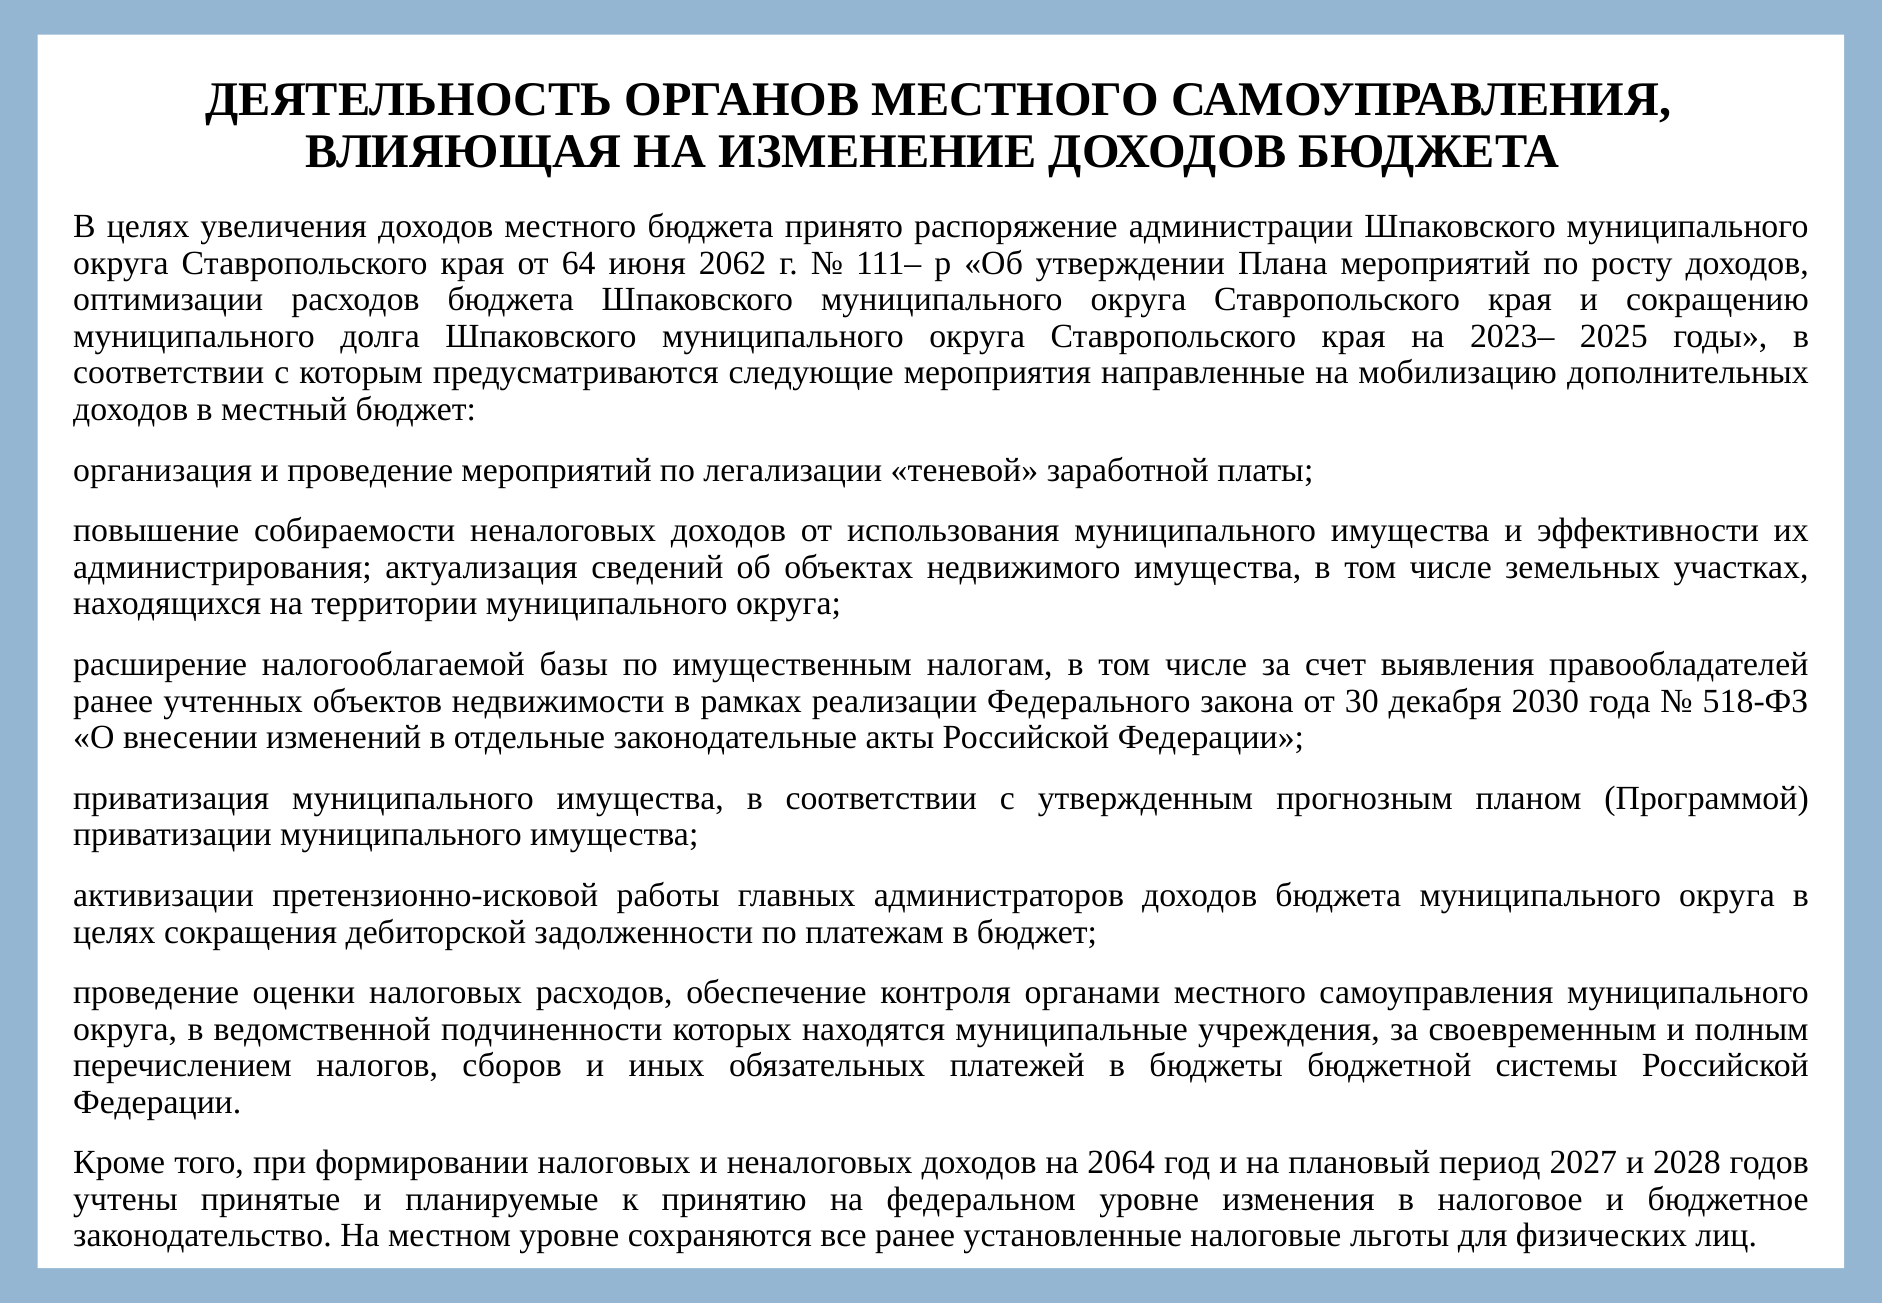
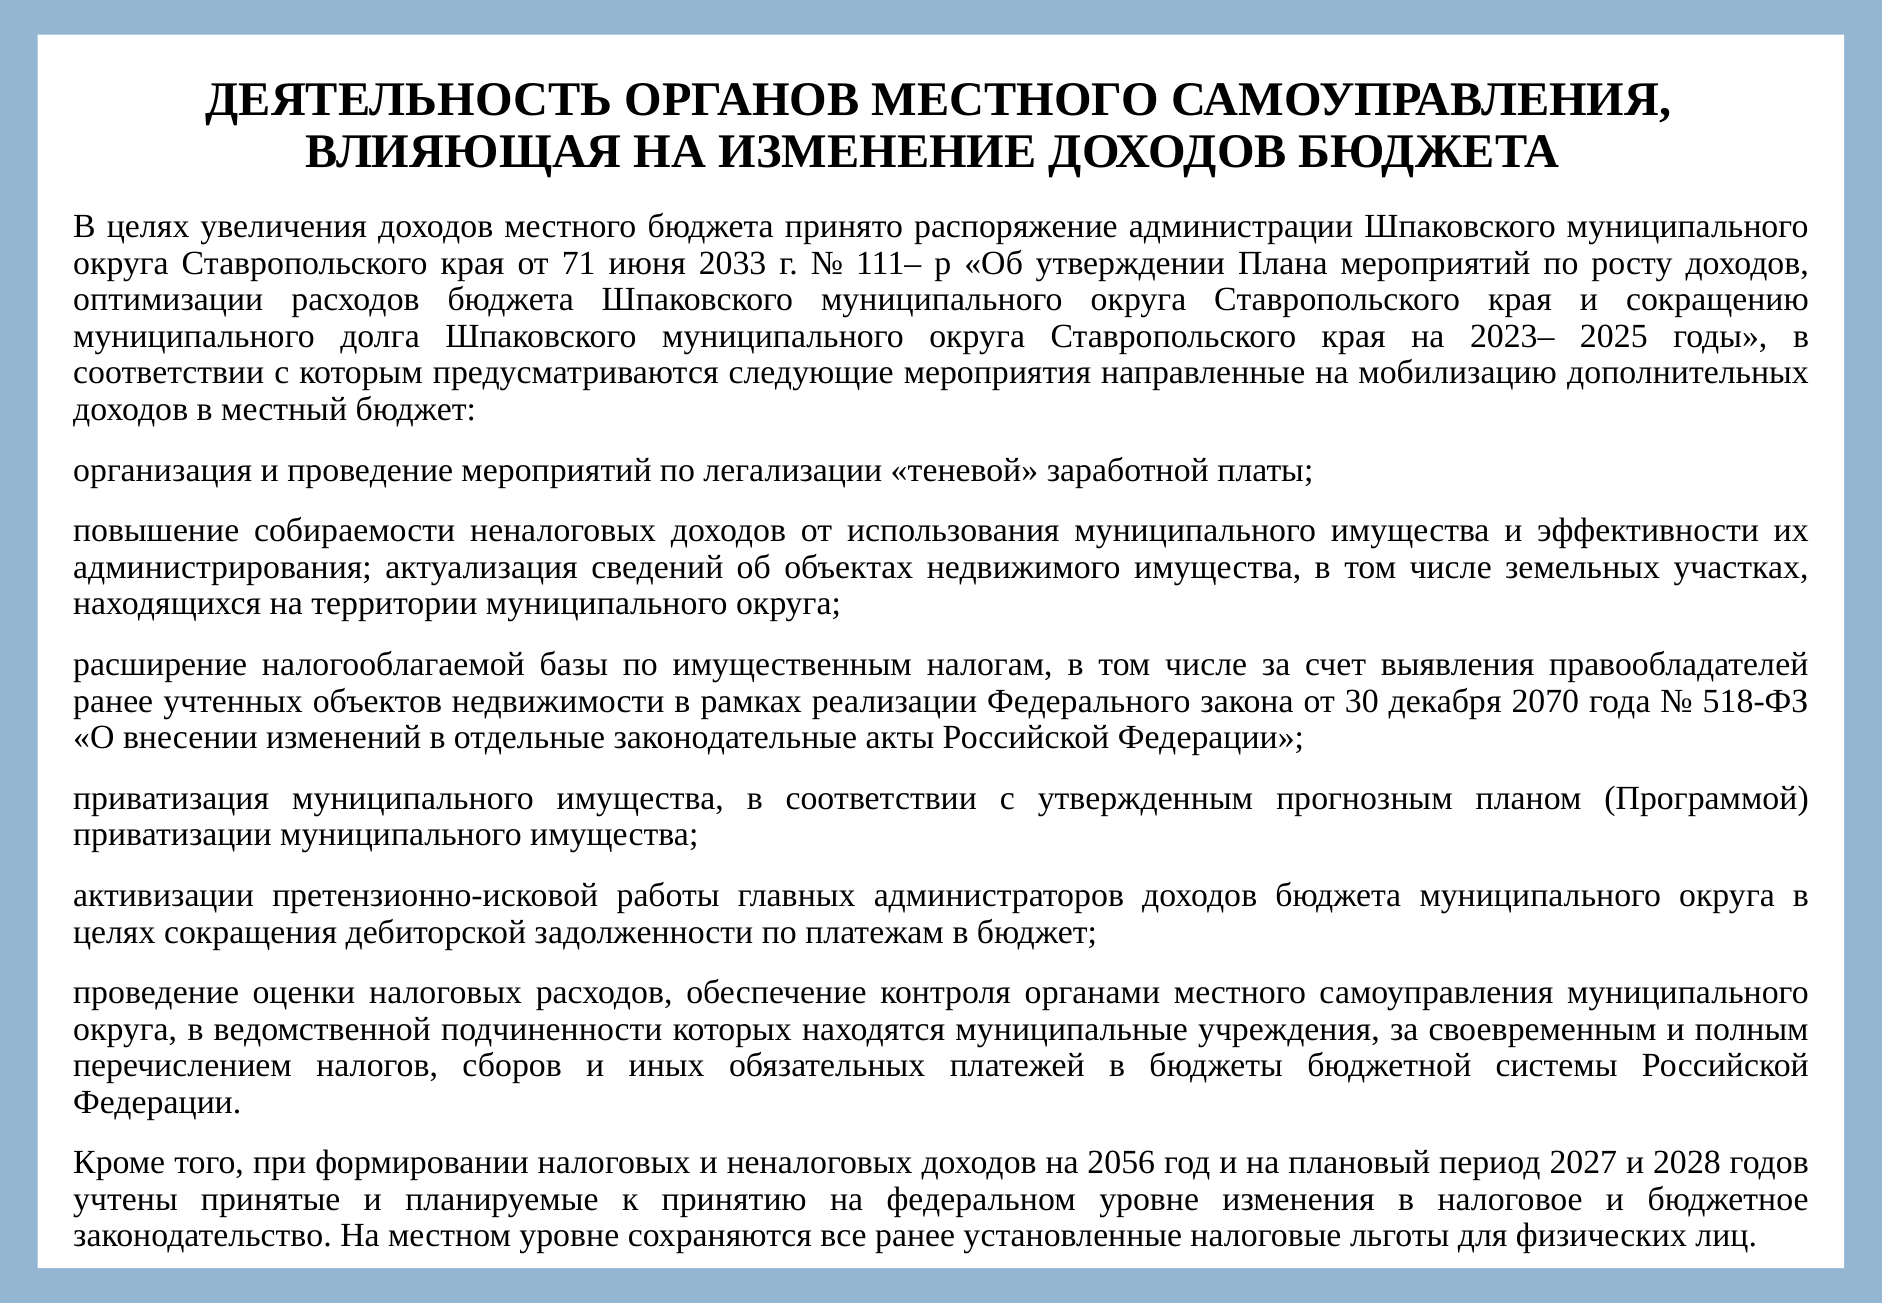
64: 64 -> 71
2062: 2062 -> 2033
2030: 2030 -> 2070
2064: 2064 -> 2056
